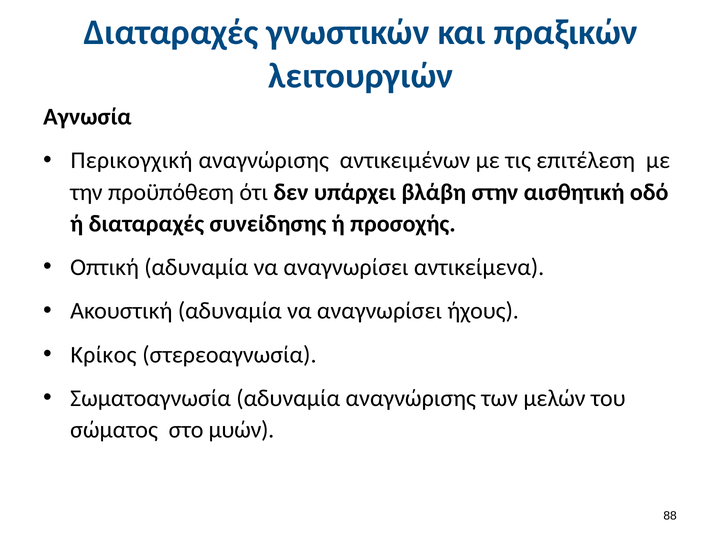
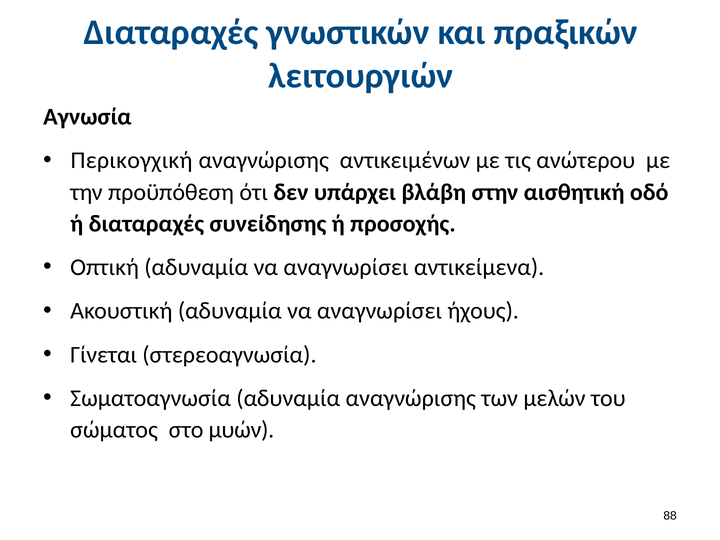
επιτέλεση: επιτέλεση -> ανώτερου
Κρίκος: Κρίκος -> Γίνεται
